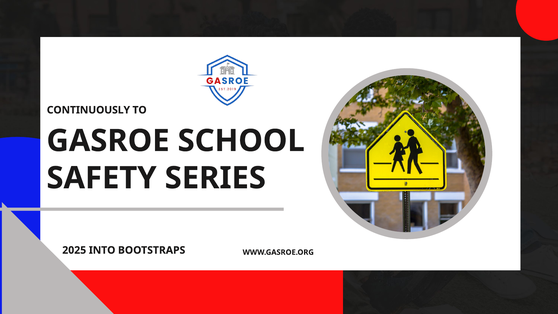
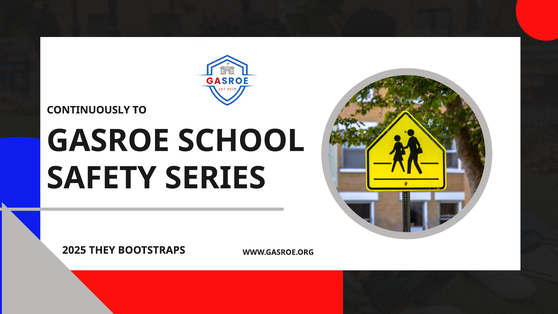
INTO: INTO -> THEY
